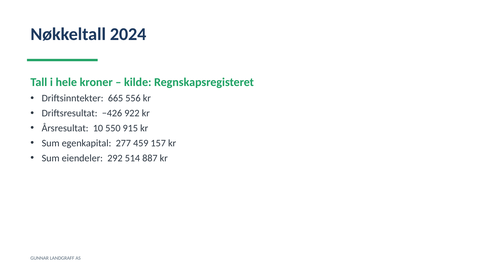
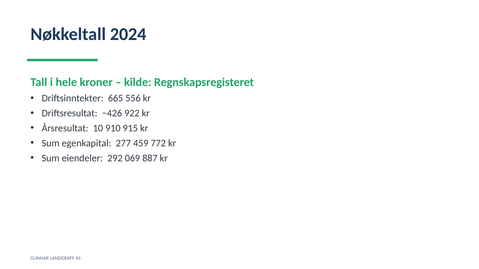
550: 550 -> 910
157: 157 -> 772
514: 514 -> 069
